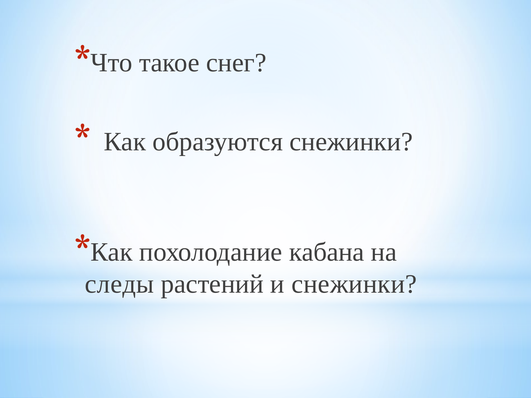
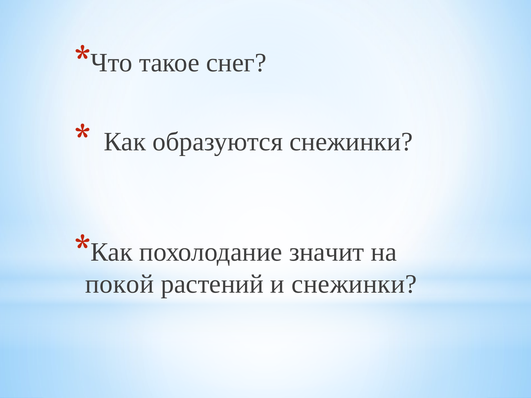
кабана: кабана -> значит
следы: следы -> покой
